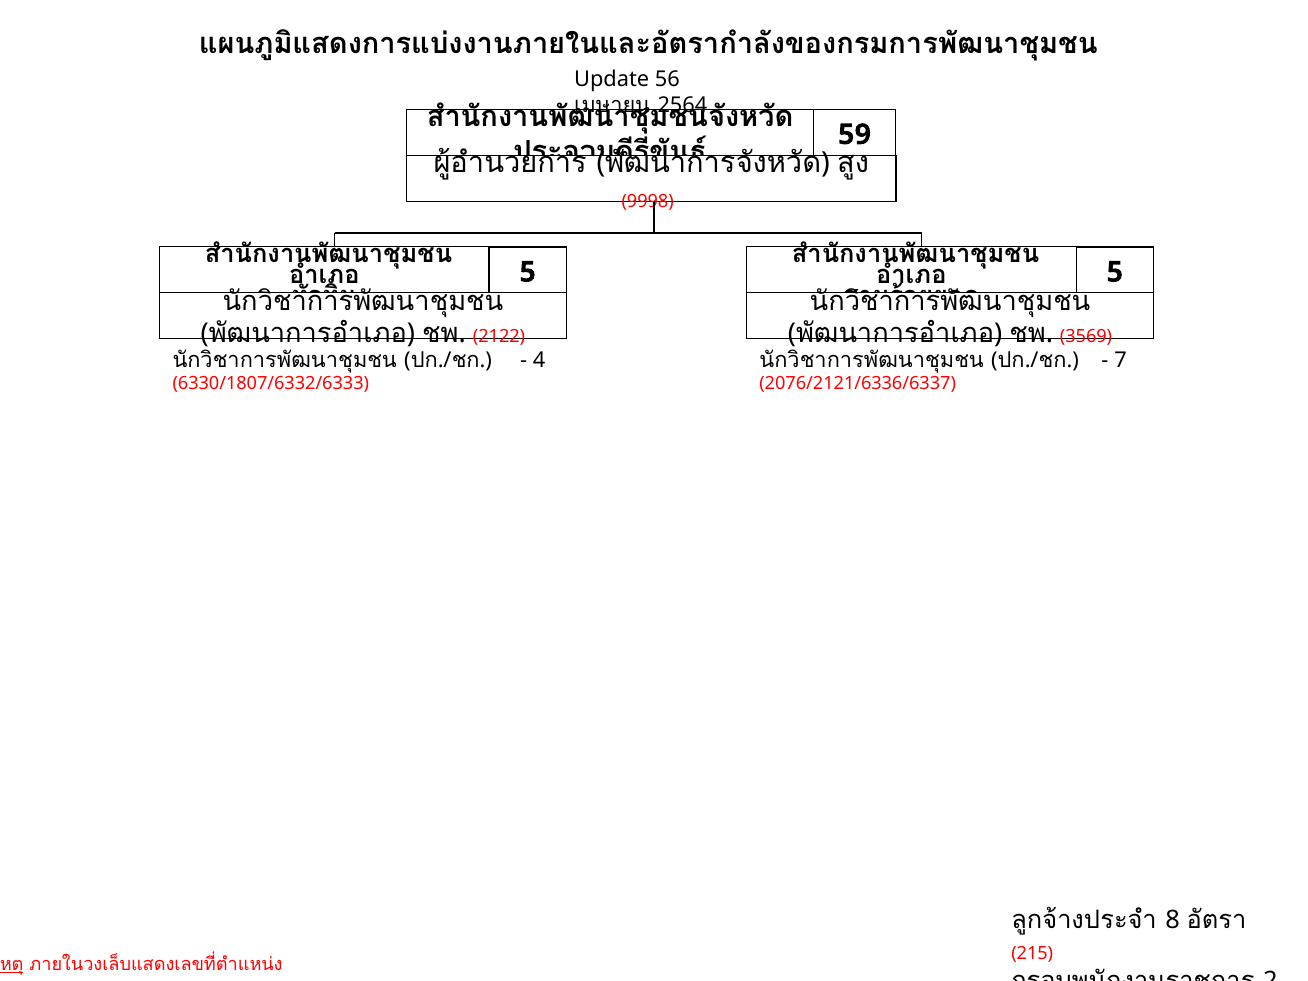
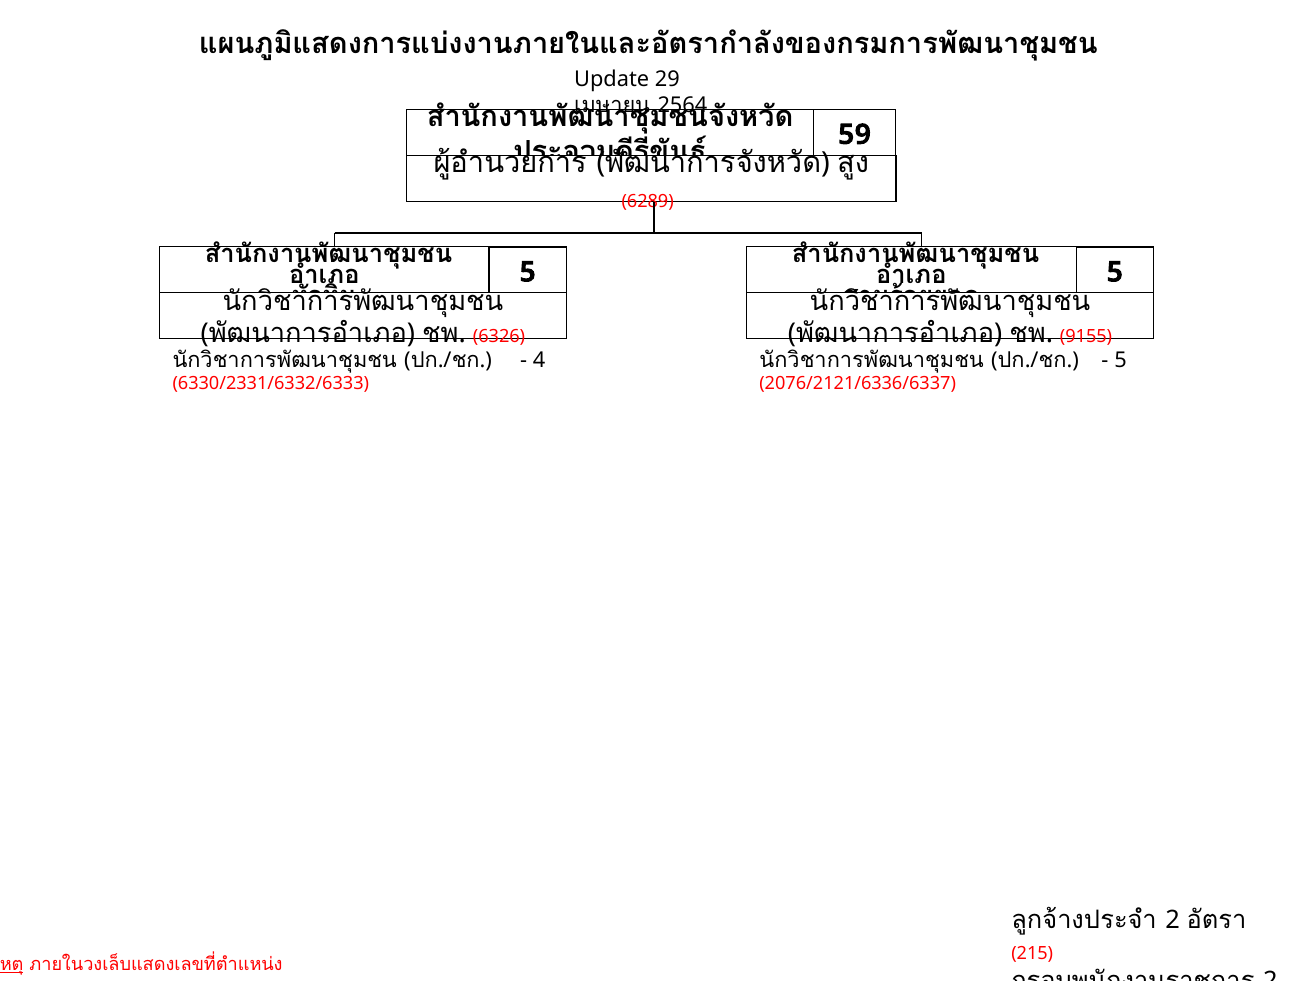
56: 56 -> 29
9998: 9998 -> 6289
2122: 2122 -> 6326
3569: 3569 -> 9155
7 at (1121, 360): 7 -> 5
6330/1807/6332/6333: 6330/1807/6332/6333 -> 6330/2331/6332/6333
8 at (1173, 920): 8 -> 2
